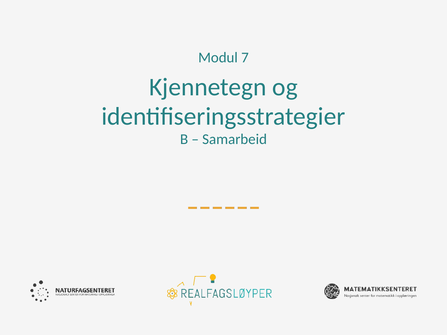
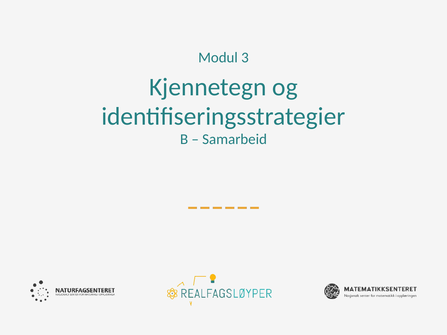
7: 7 -> 3
